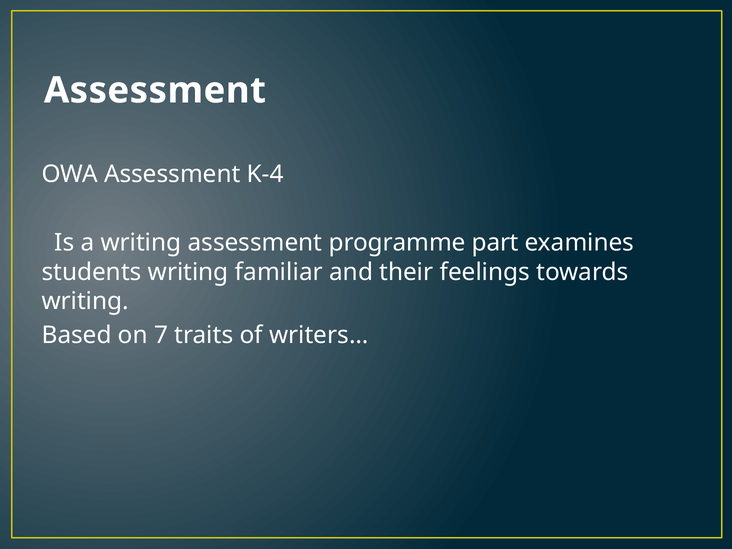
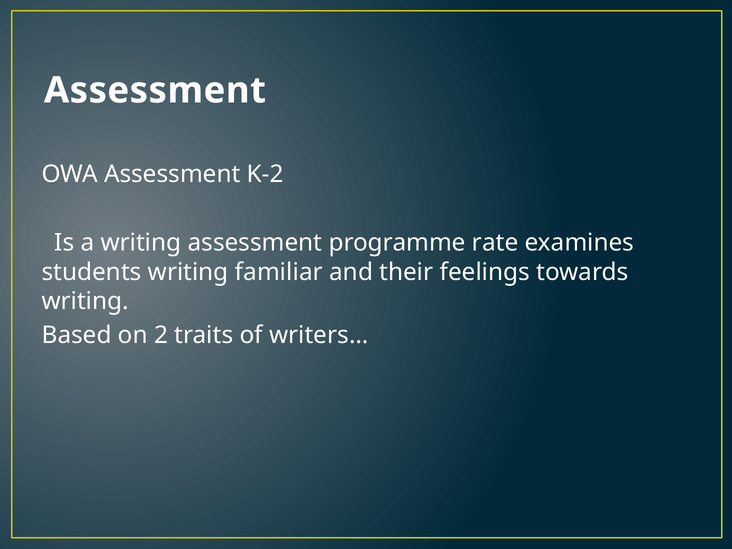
K-4: K-4 -> K-2
part: part -> rate
7: 7 -> 2
